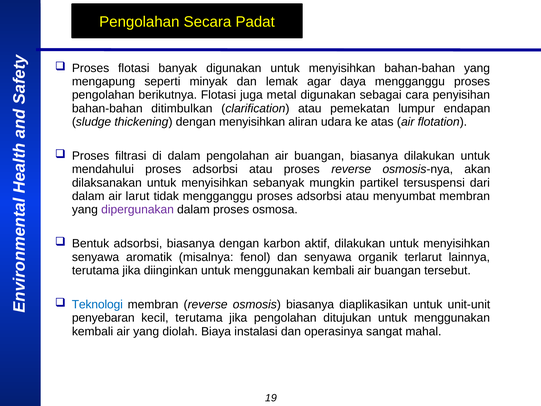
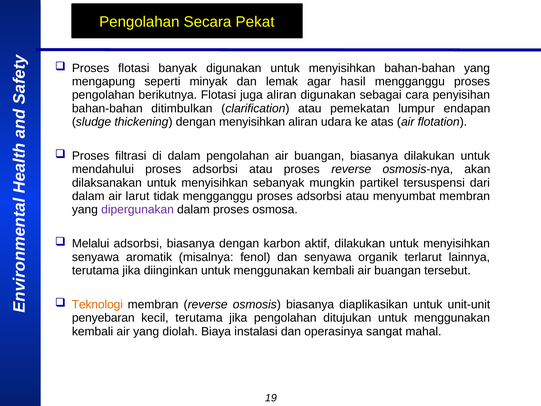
Padat: Padat -> Pekat
daya: daya -> hasil
juga metal: metal -> aliran
Bentuk: Bentuk -> Melalui
Teknologi colour: blue -> orange
